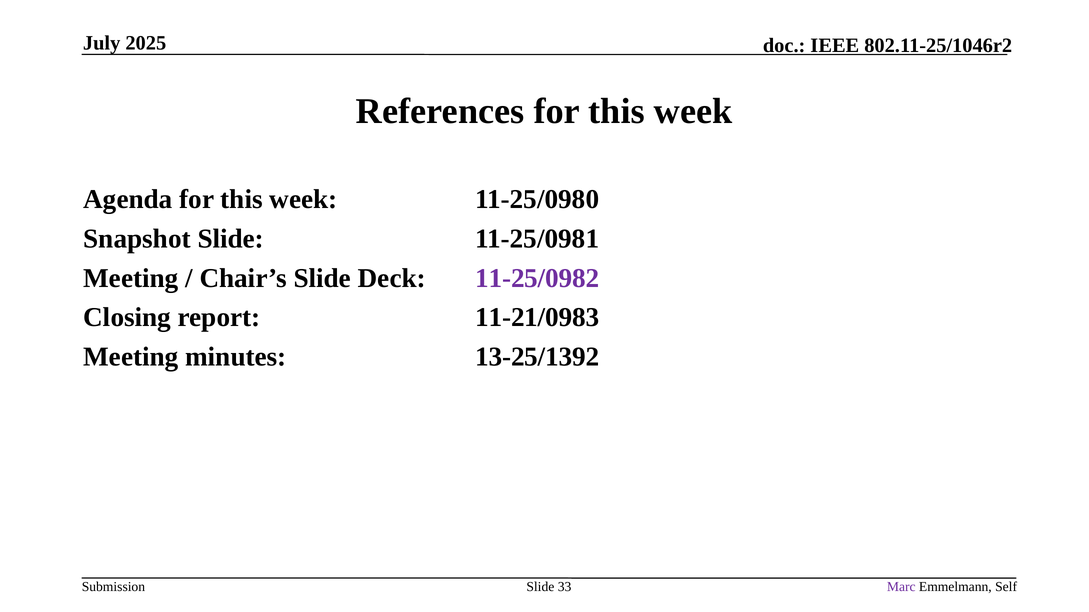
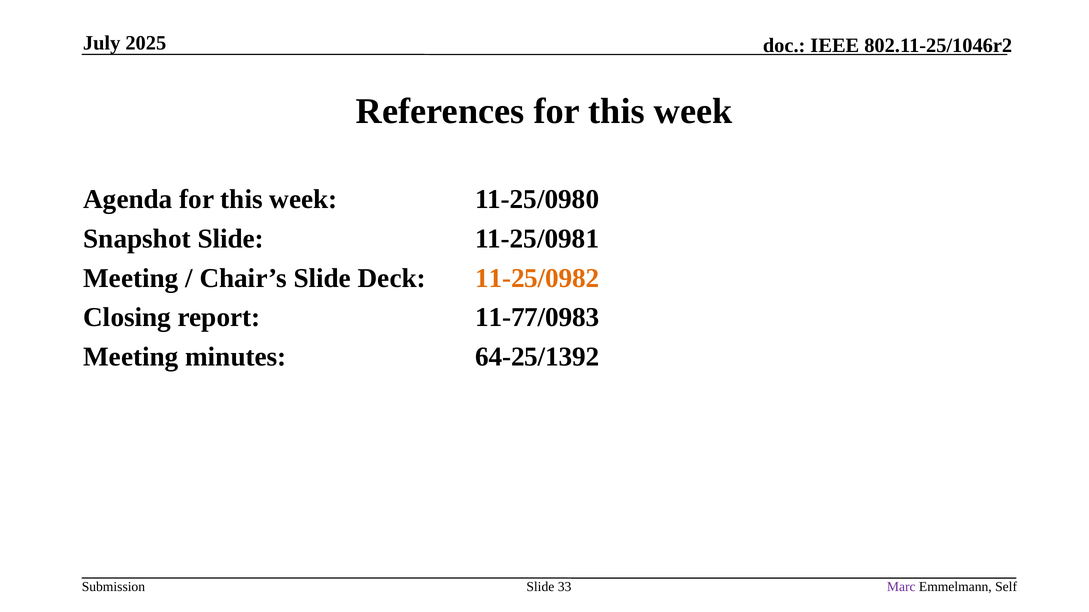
11-25/0982 colour: purple -> orange
11-21/0983: 11-21/0983 -> 11-77/0983
13-25/1392: 13-25/1392 -> 64-25/1392
